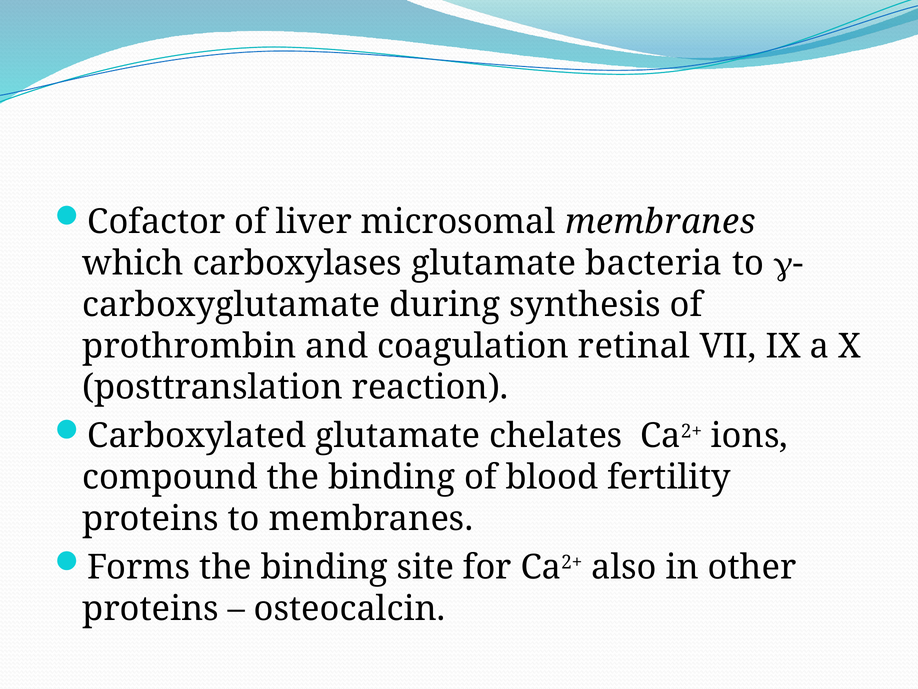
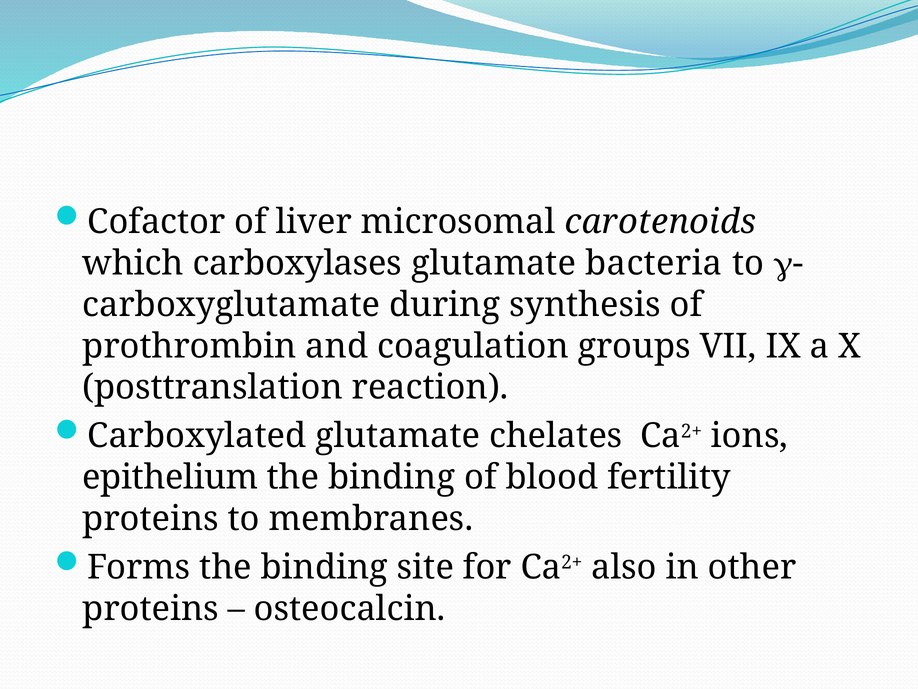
microsomal membranes: membranes -> carotenoids
retinal: retinal -> groups
compound: compound -> epithelium
